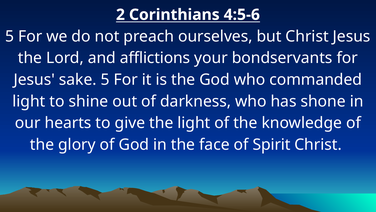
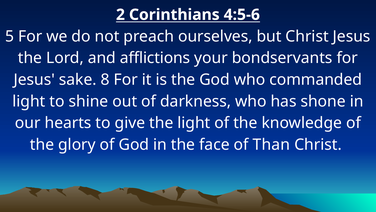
sake 5: 5 -> 8
Spirit: Spirit -> Than
